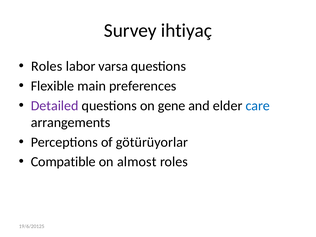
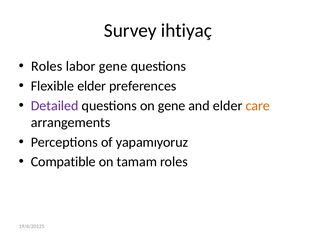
labor varsa: varsa -> gene
Flexible main: main -> elder
care colour: blue -> orange
götürüyorlar: götürüyorlar -> yapamıyoruz
almost: almost -> tamam
